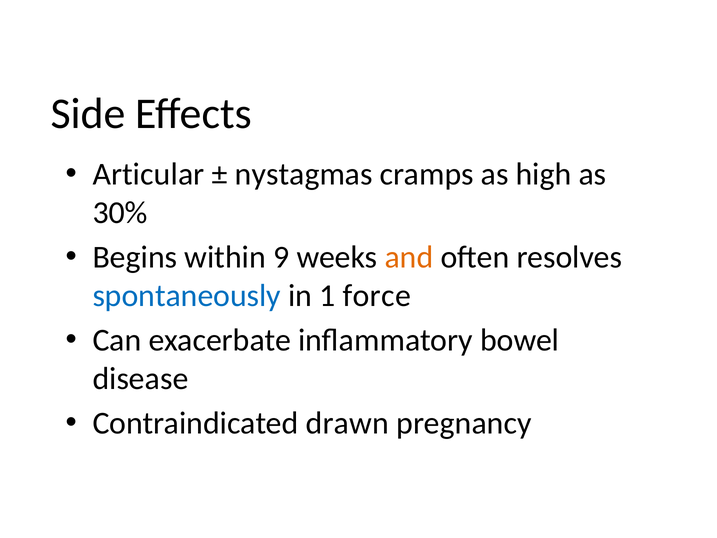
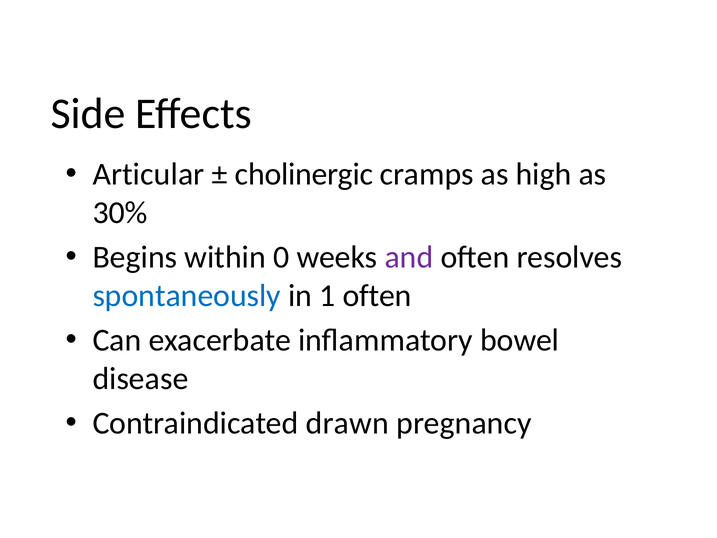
nystagmas: nystagmas -> cholinergic
9: 9 -> 0
and colour: orange -> purple
1 force: force -> often
